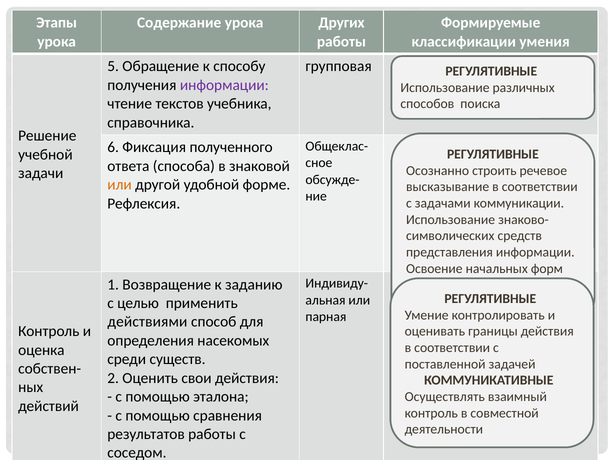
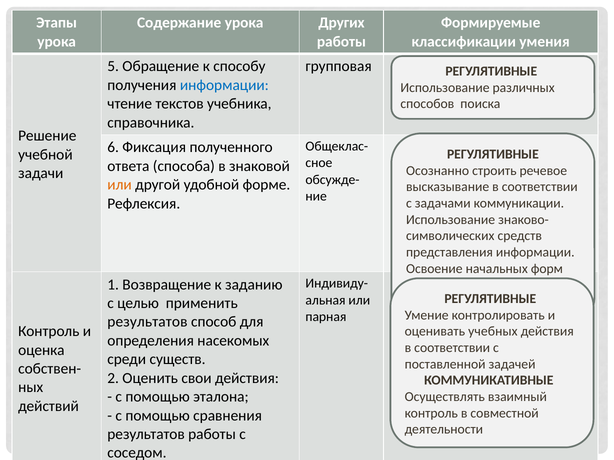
информации at (224, 85) colour: purple -> blue
действиями at (147, 322): действиями -> результатов
границы: границы -> учебных
